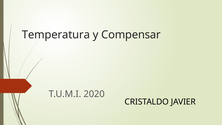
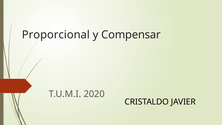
Temperatura: Temperatura -> Proporcional
